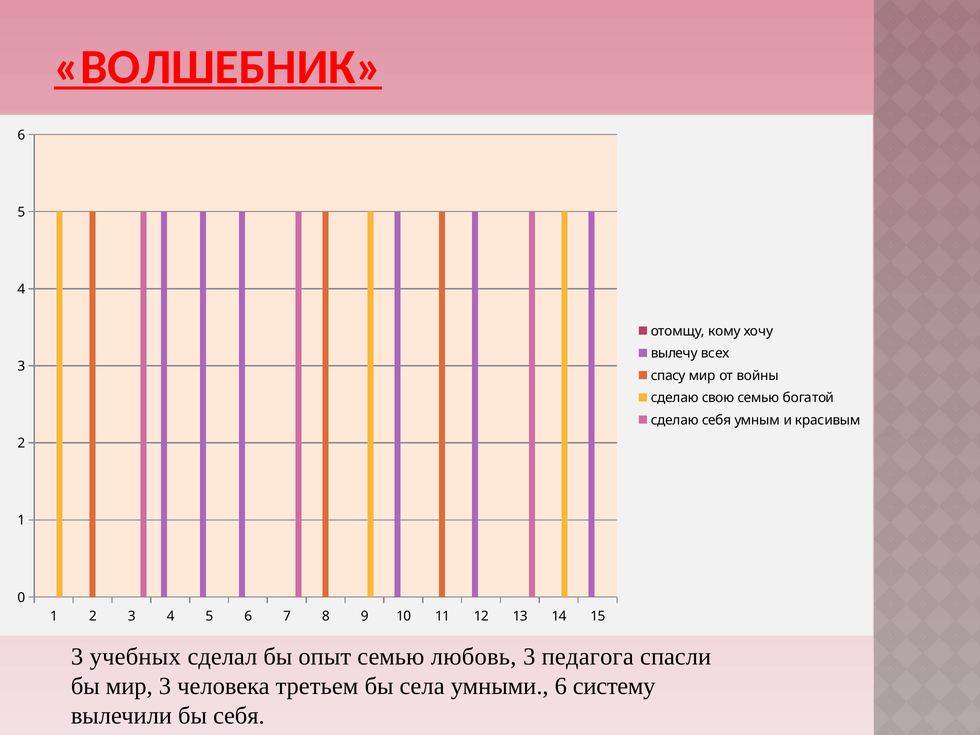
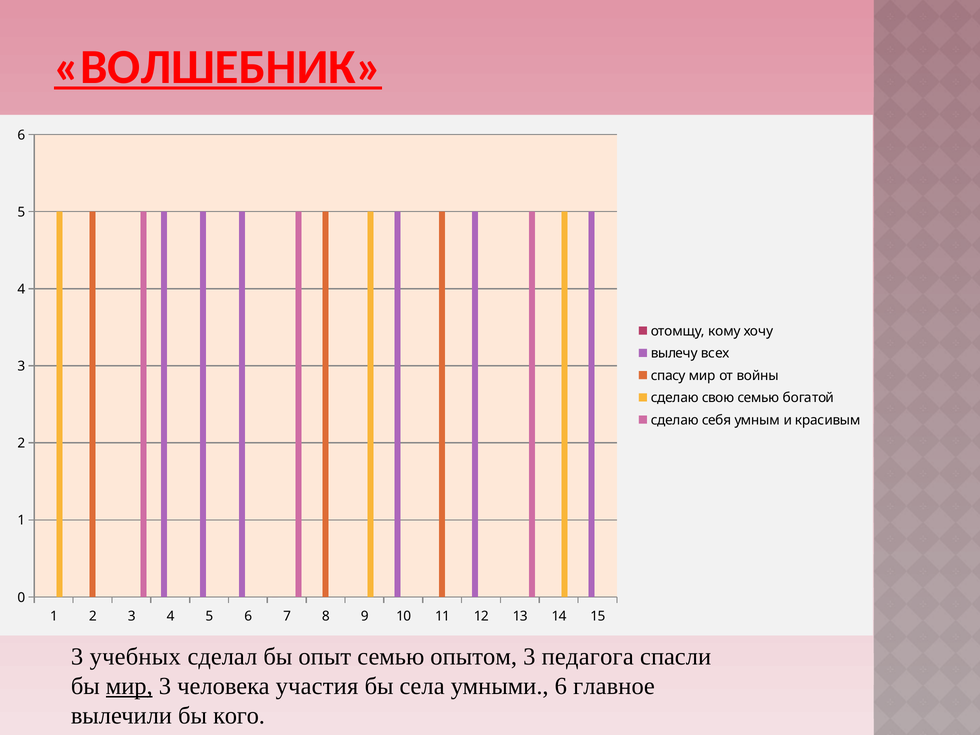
любовь: любовь -> опытом
мир at (129, 686) underline: none -> present
третьем: третьем -> участия
систему: систему -> главное
бы себя: себя -> кого
